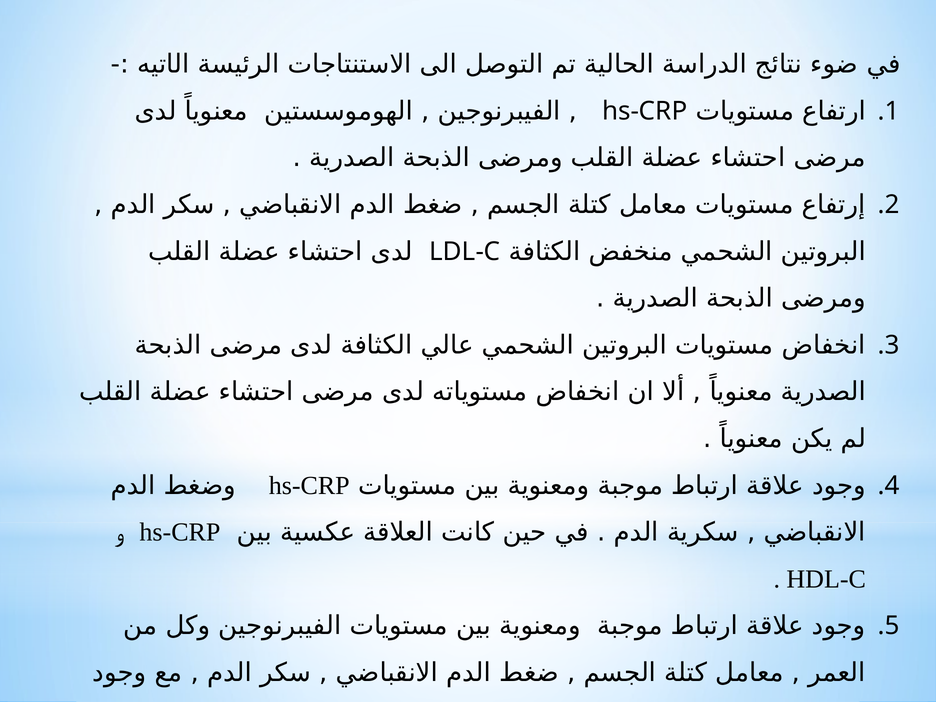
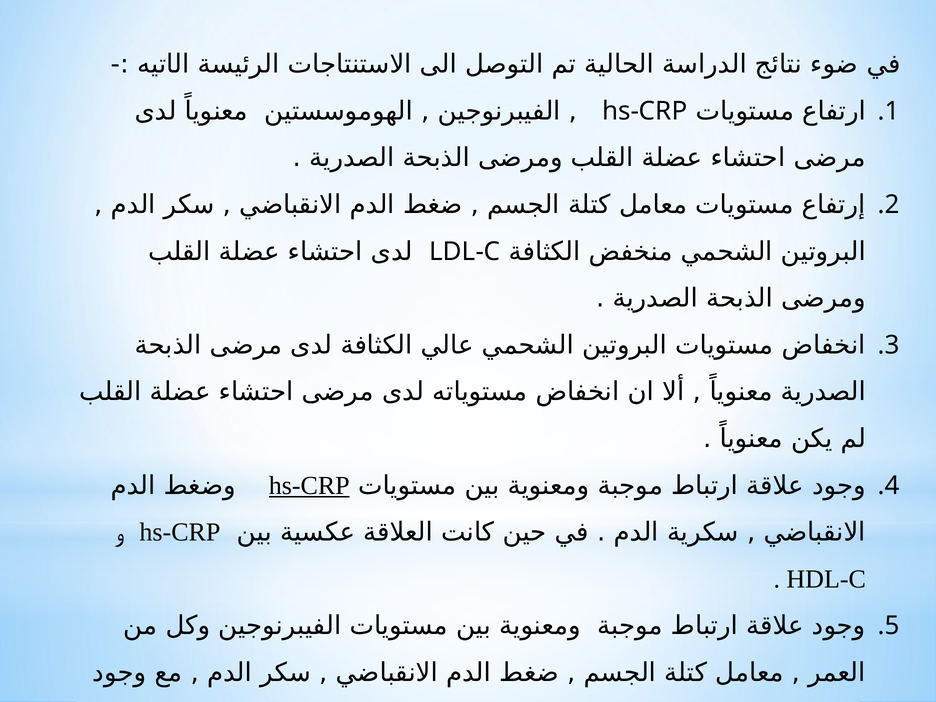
hs-CRP at (309, 485) underline: none -> present
